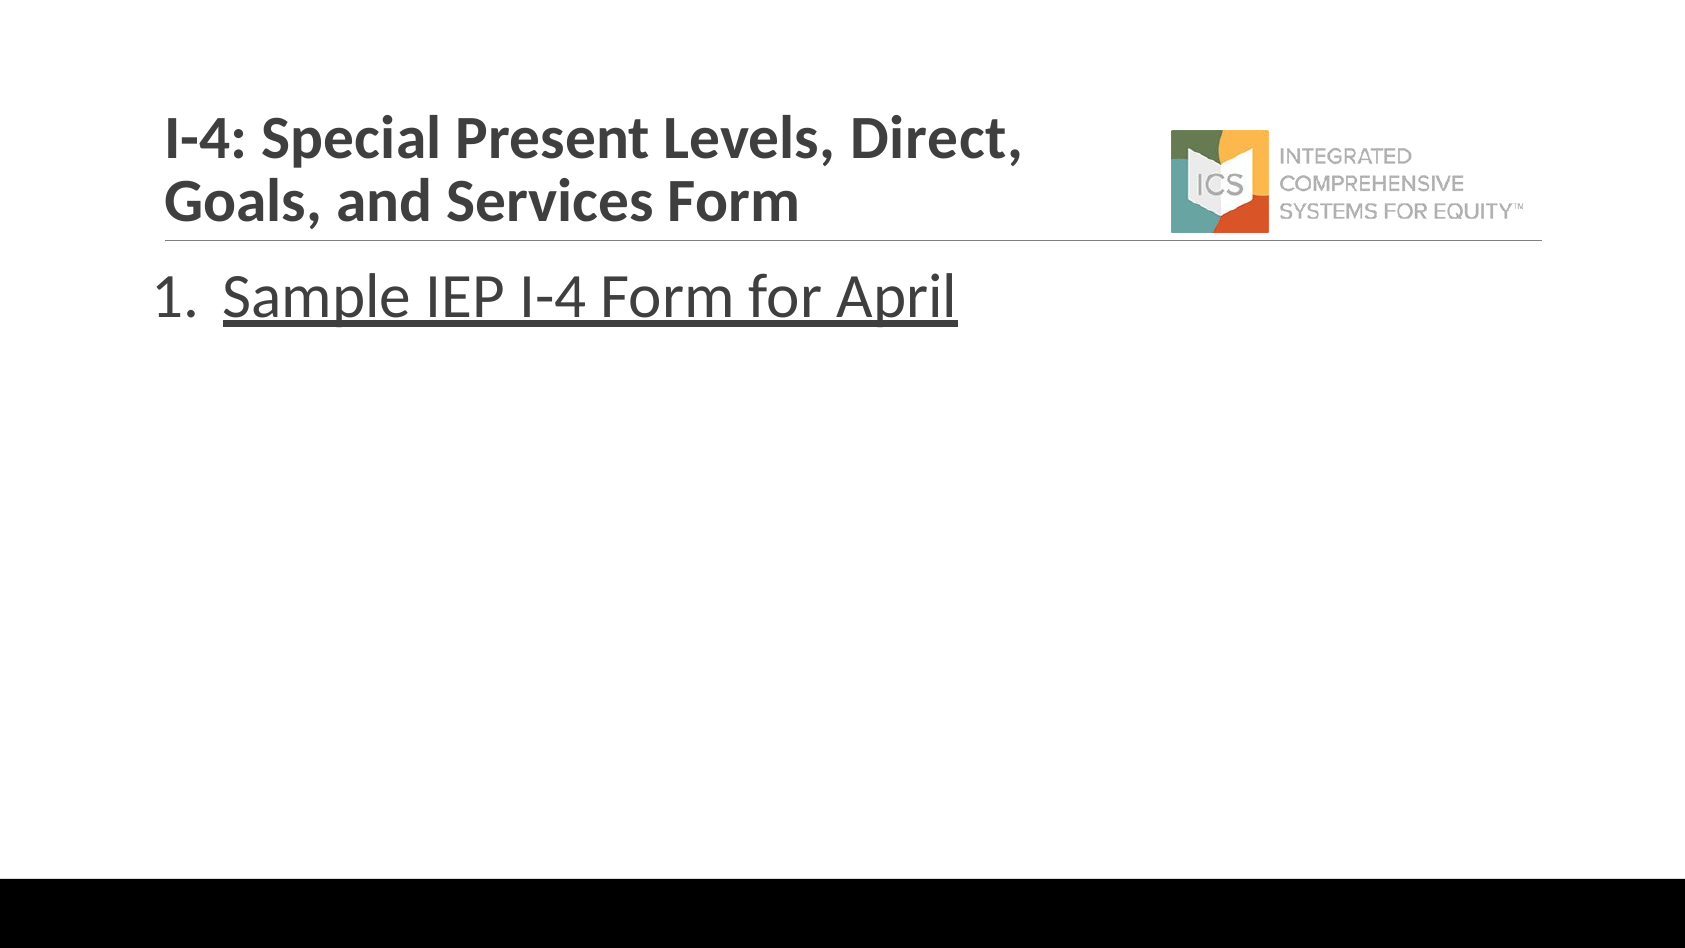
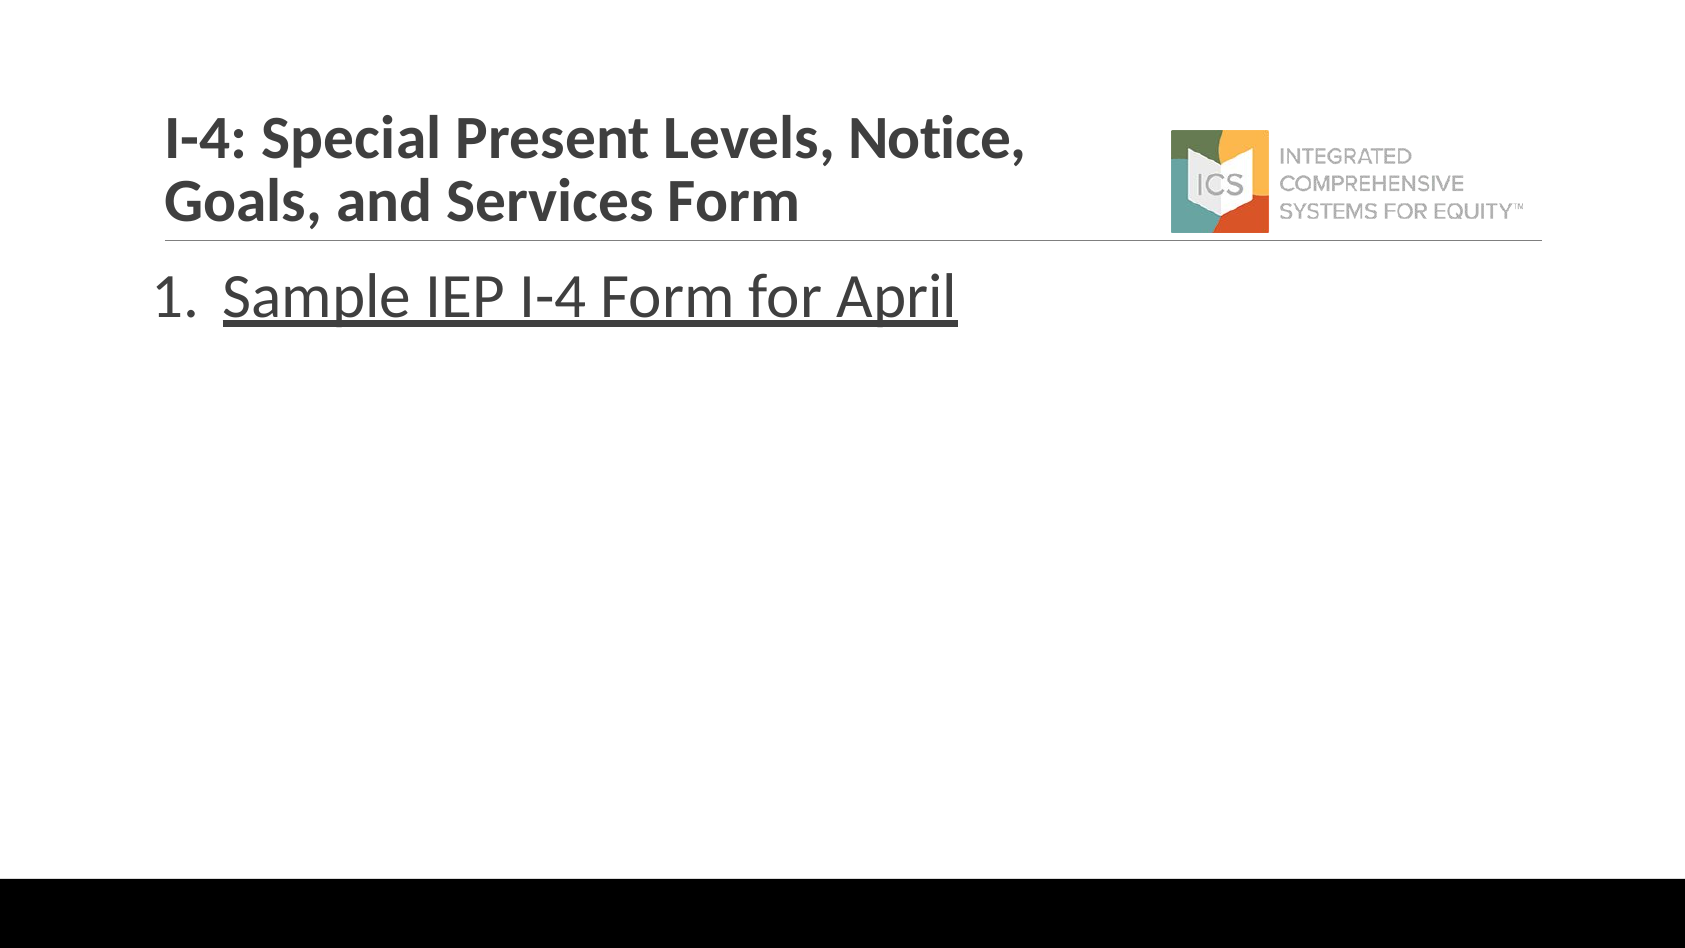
Direct: Direct -> Notice
